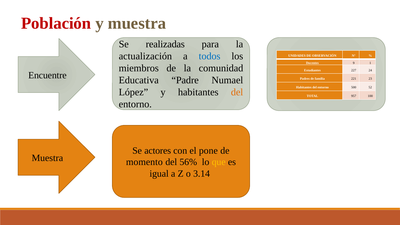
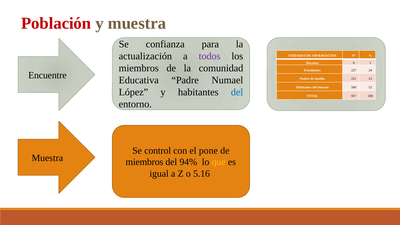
realizadas: realizadas -> confianza
todos colour: blue -> purple
del at (237, 92) colour: orange -> blue
actores: actores -> control
momento at (144, 162): momento -> miembros
56%: 56% -> 94%
3.14: 3.14 -> 5.16
